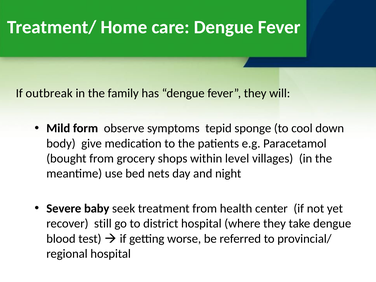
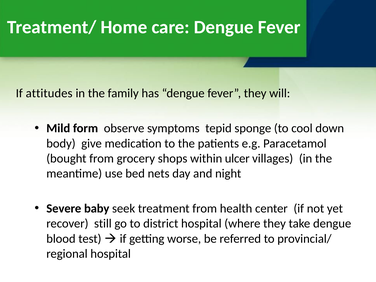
outbreak: outbreak -> attitudes
level: level -> ulcer
